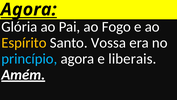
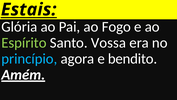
Agora at (29, 10): Agora -> Estais
Espírito colour: yellow -> light green
liberais: liberais -> bendito
